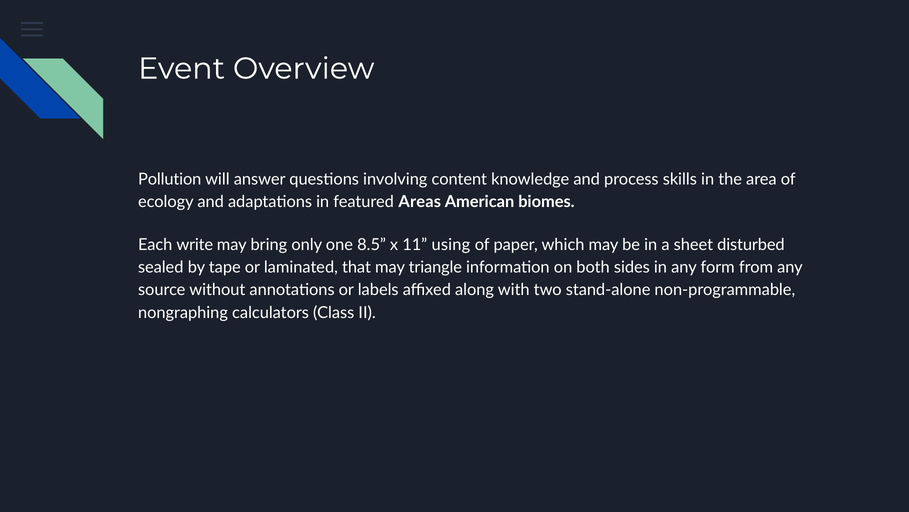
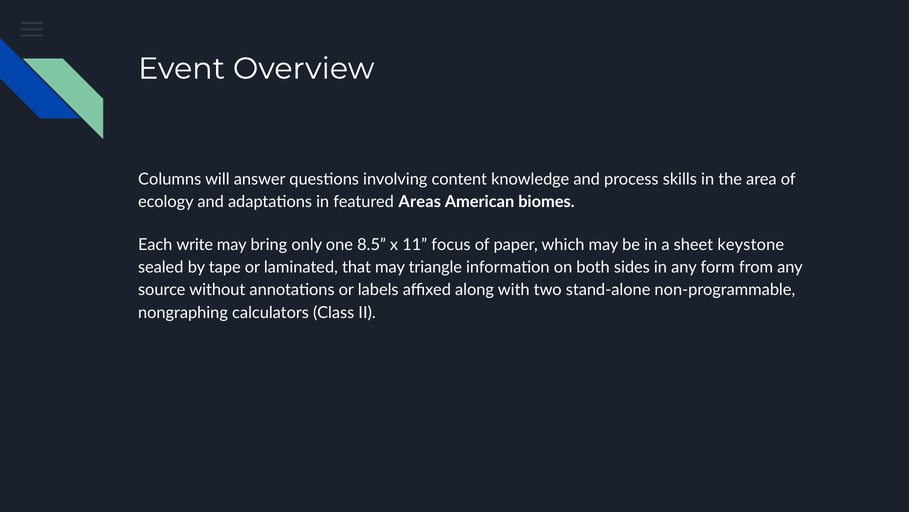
Pollution: Pollution -> Columns
using: using -> focus
disturbed: disturbed -> keystone
